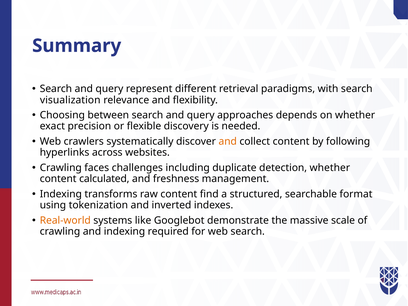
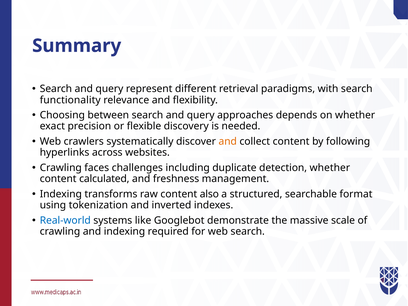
visualization: visualization -> functionality
find: find -> also
Real-world colour: orange -> blue
